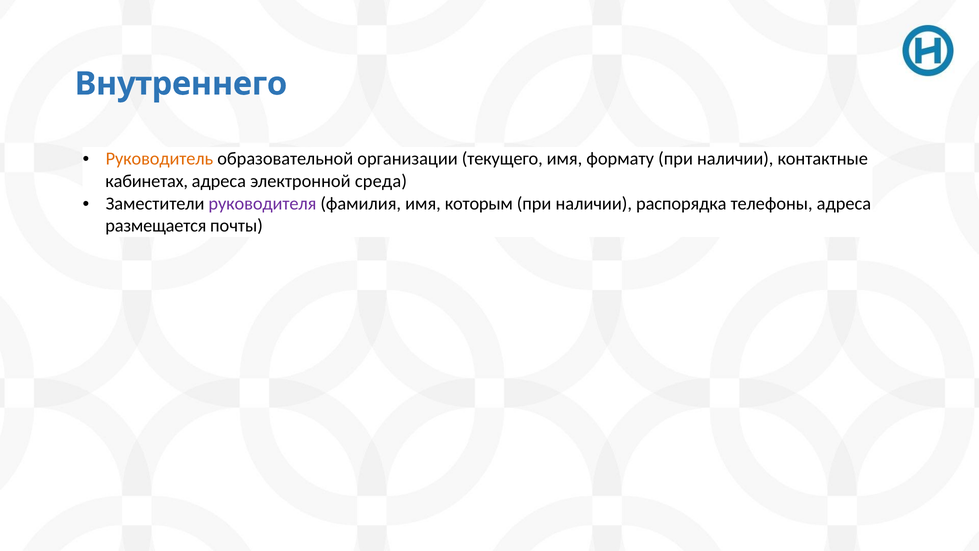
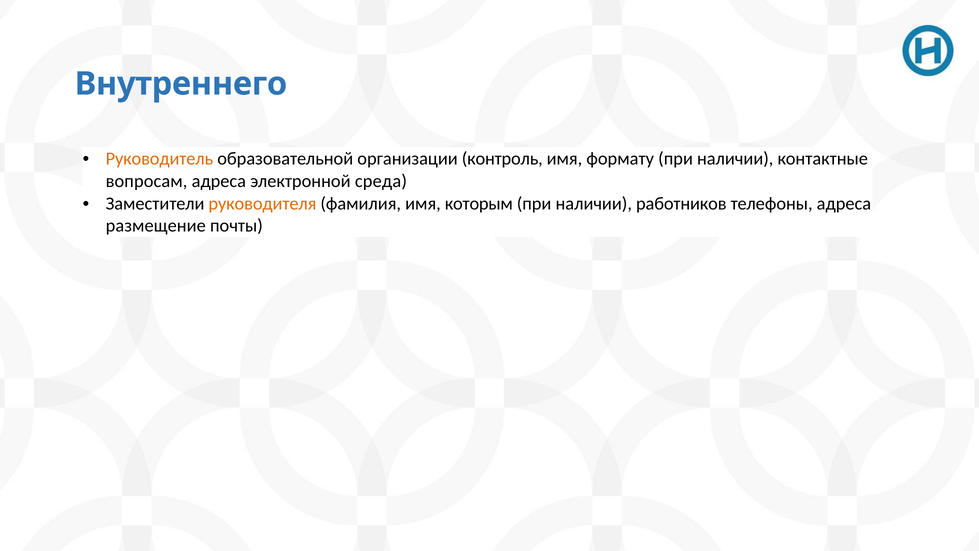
текущего: текущего -> контроль
кабинетах: кабинетах -> вопросам
руководителя colour: purple -> orange
распорядка: распорядка -> работников
размещается: размещается -> размещение
